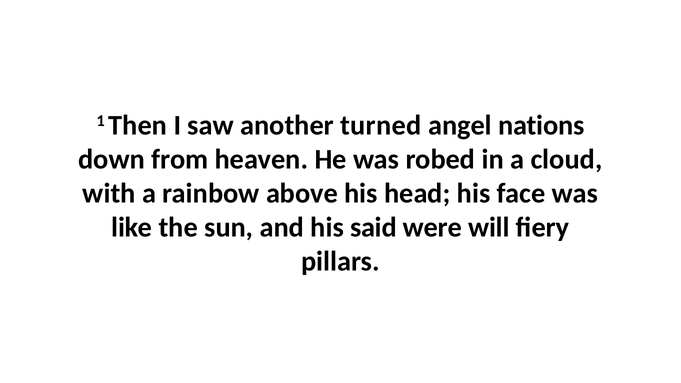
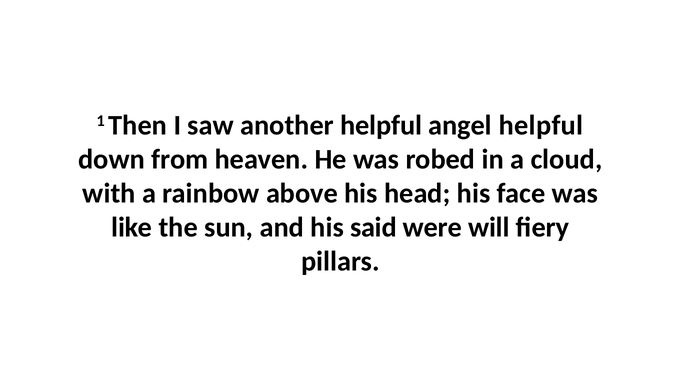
another turned: turned -> helpful
angel nations: nations -> helpful
